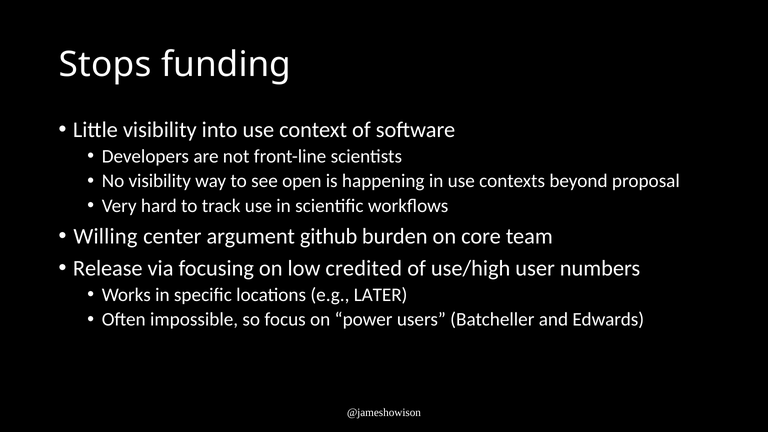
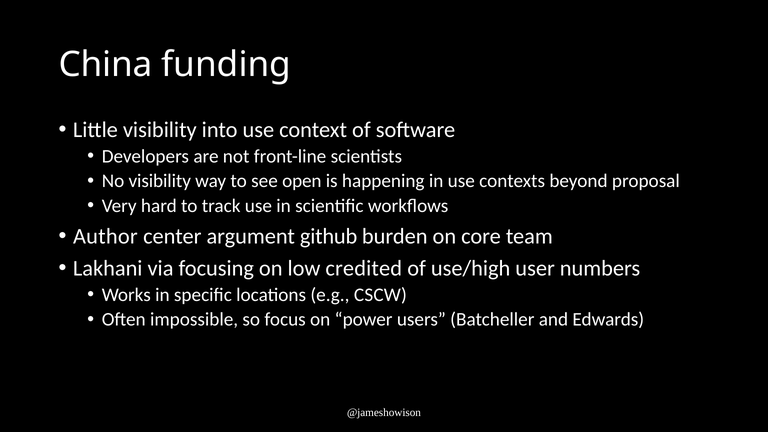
Stops: Stops -> China
Willing: Willing -> Author
Release: Release -> Lakhani
LATER: LATER -> CSCW
